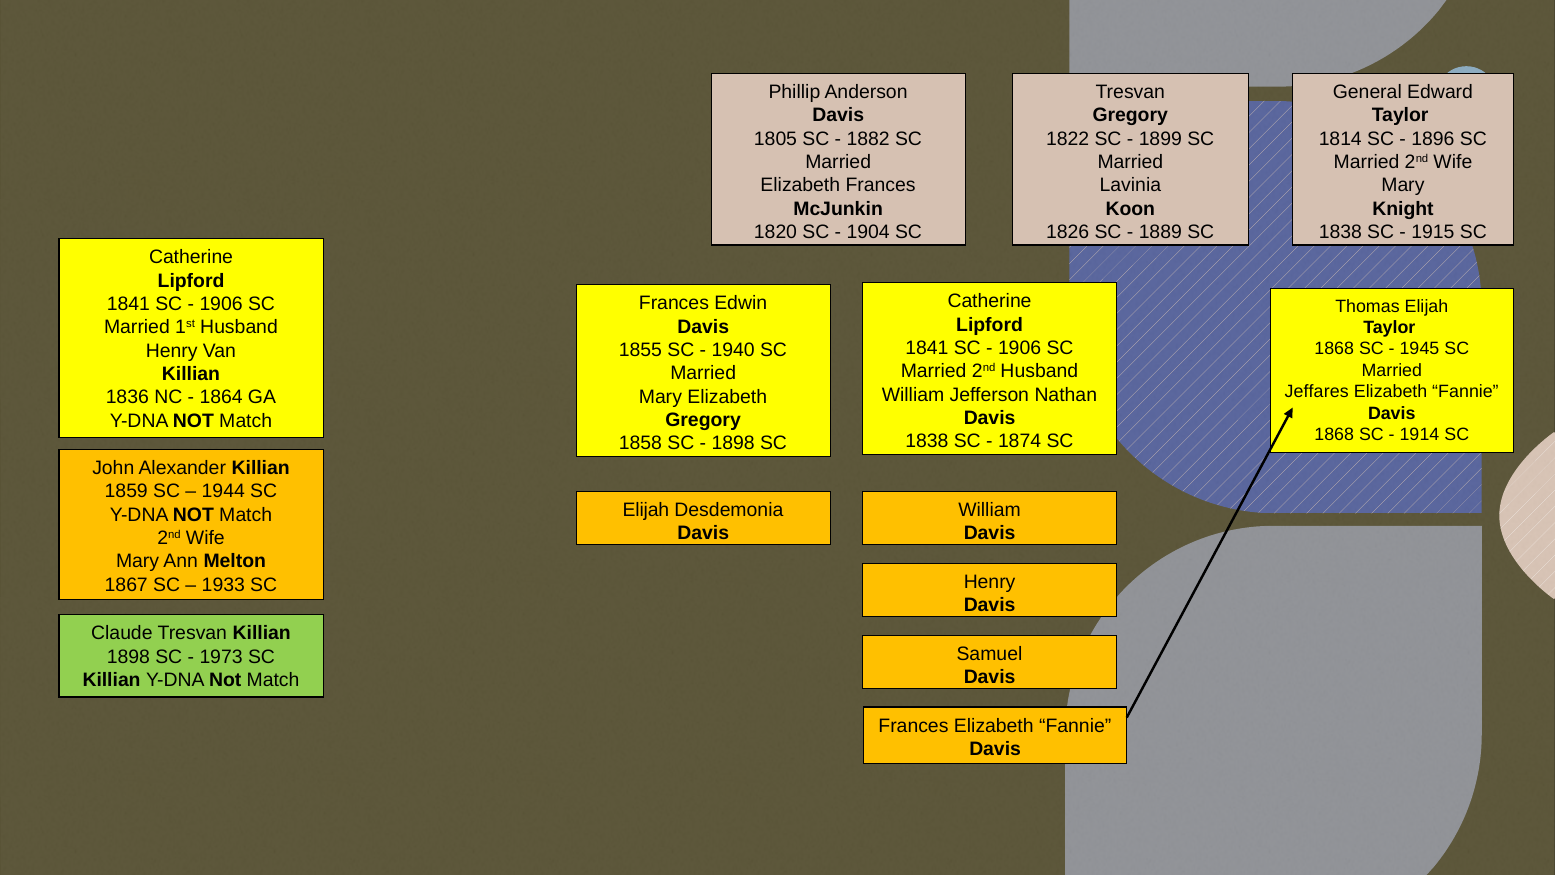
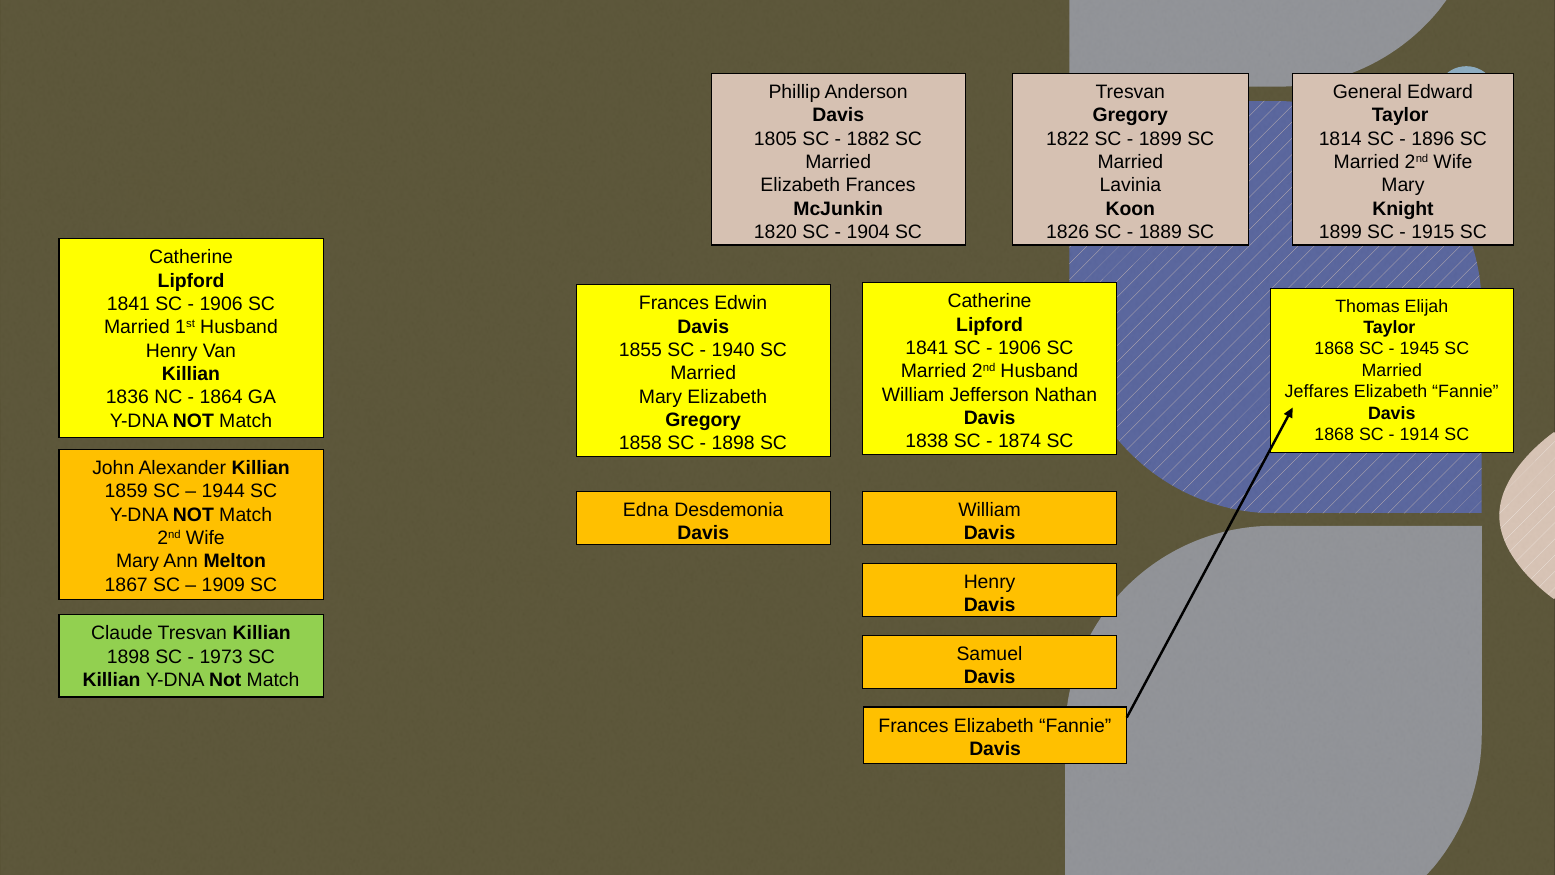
1838 at (1340, 232): 1838 -> 1899
Elijah at (646, 510): Elijah -> Edna
1933: 1933 -> 1909
